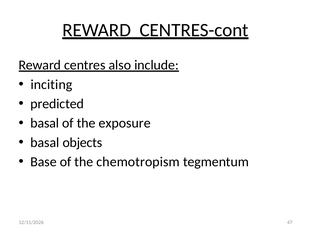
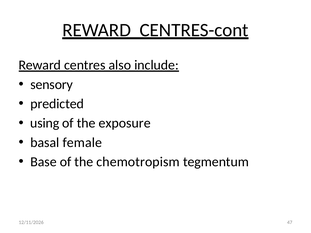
inciting: inciting -> sensory
basal at (45, 123): basal -> using
objects: objects -> female
